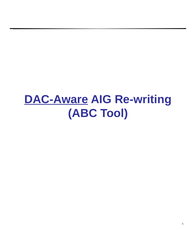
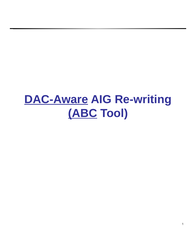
ABC underline: none -> present
